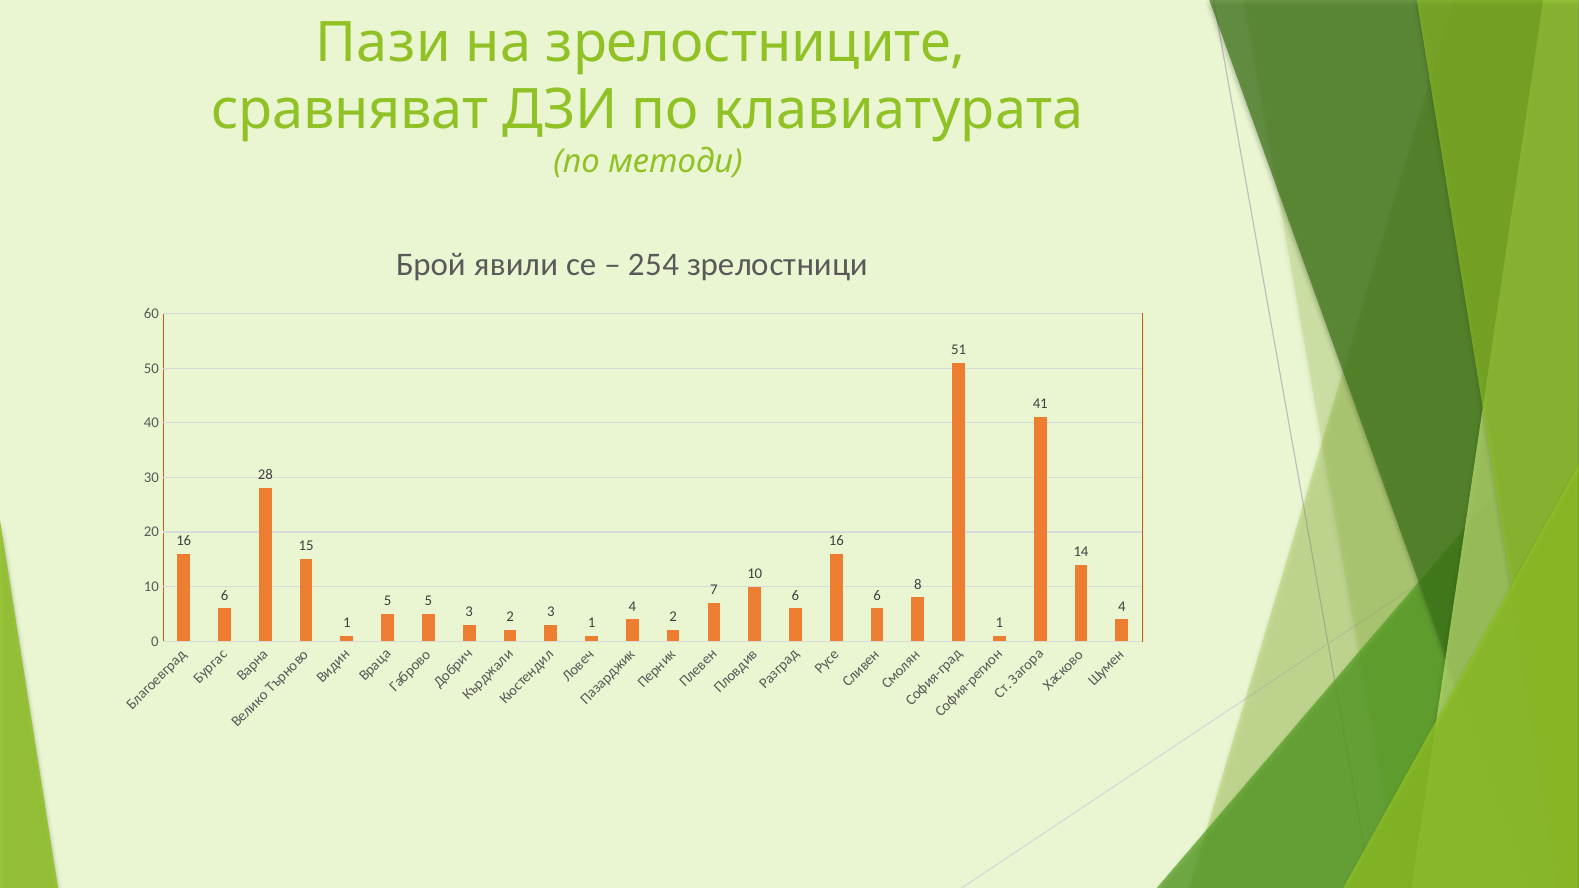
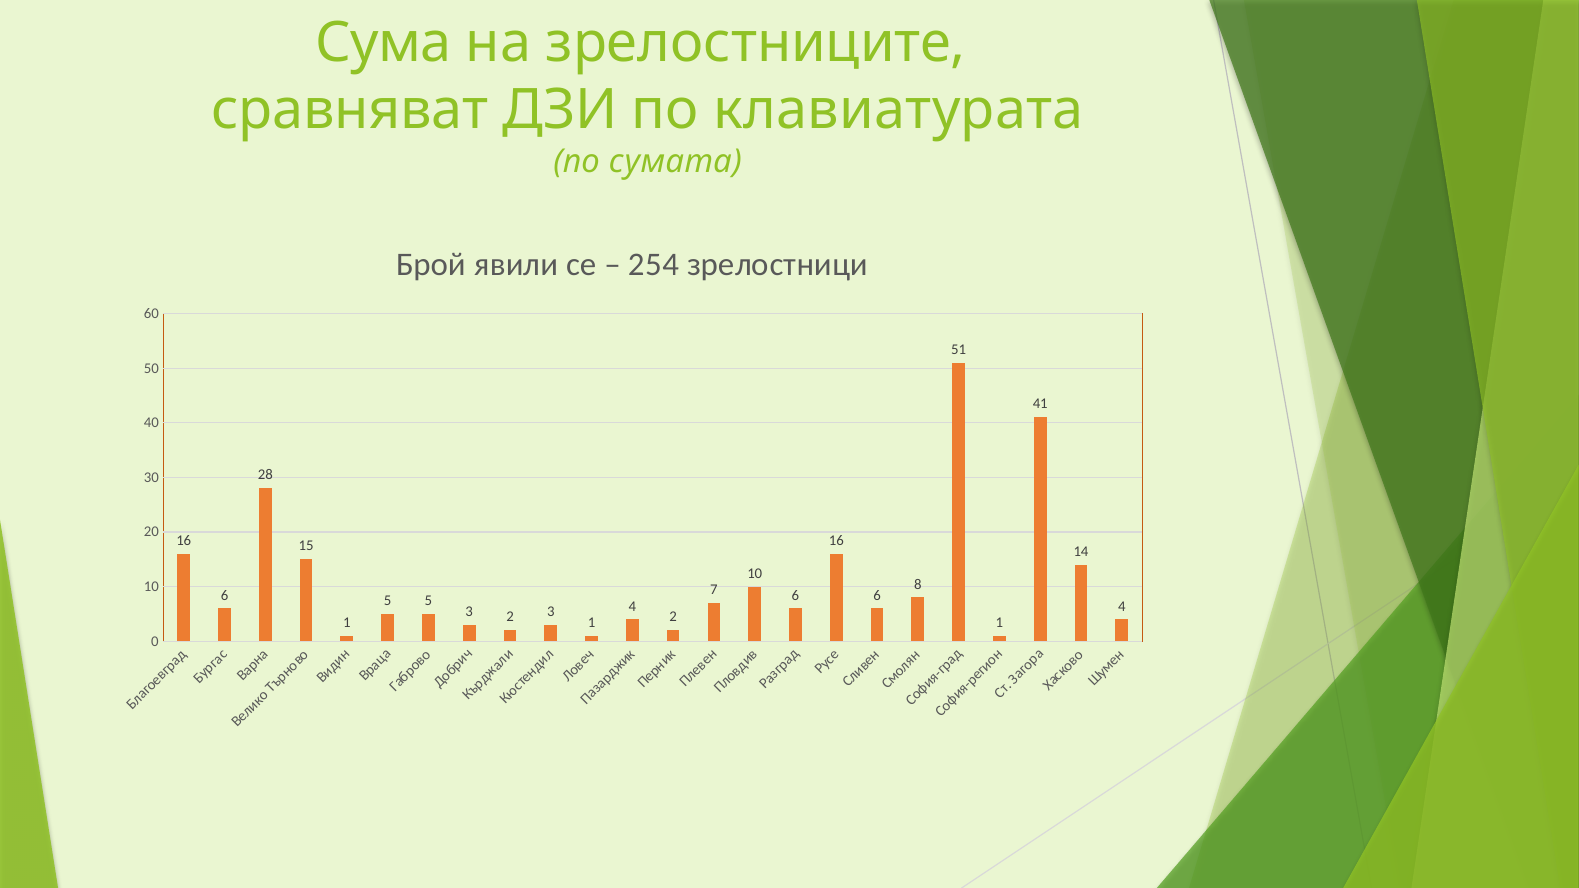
Пази: Пази -> Сума
методи: методи -> сумата
